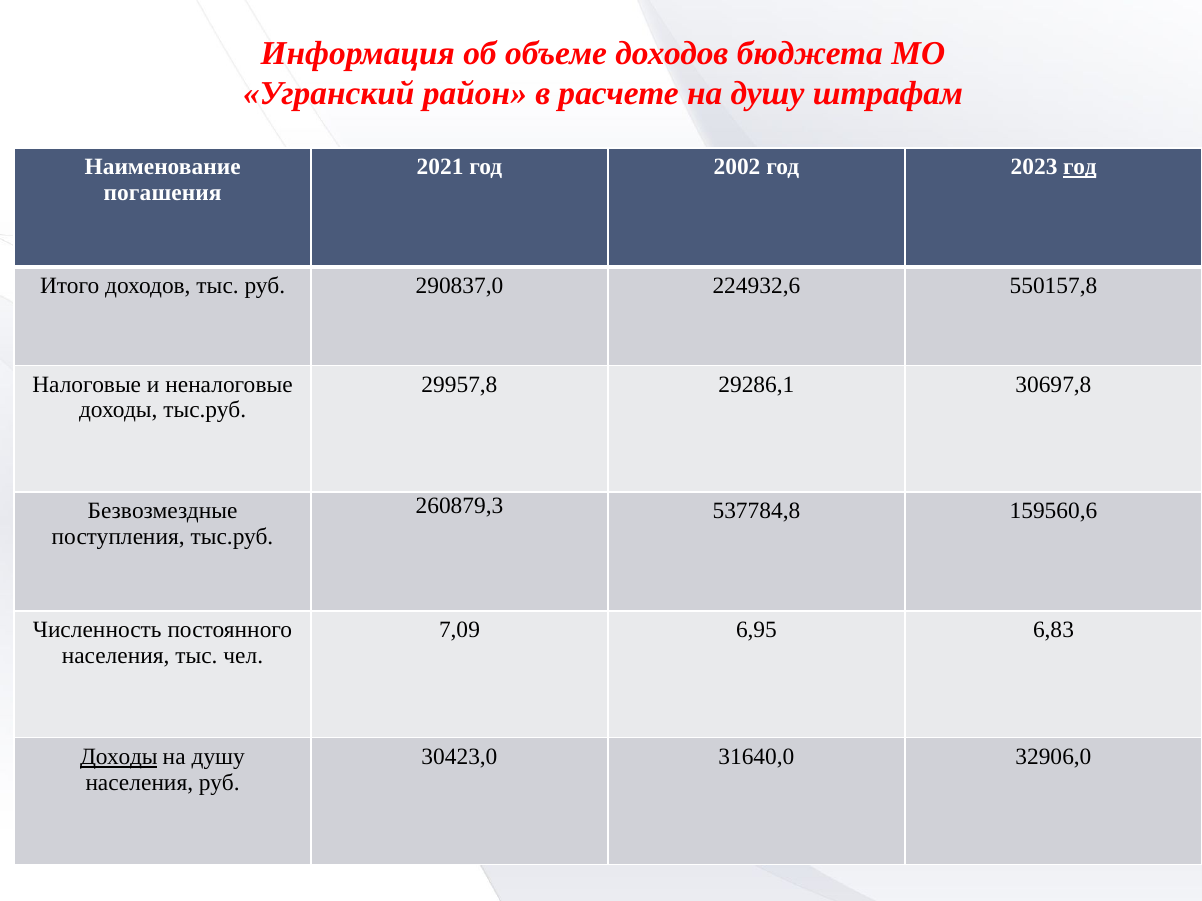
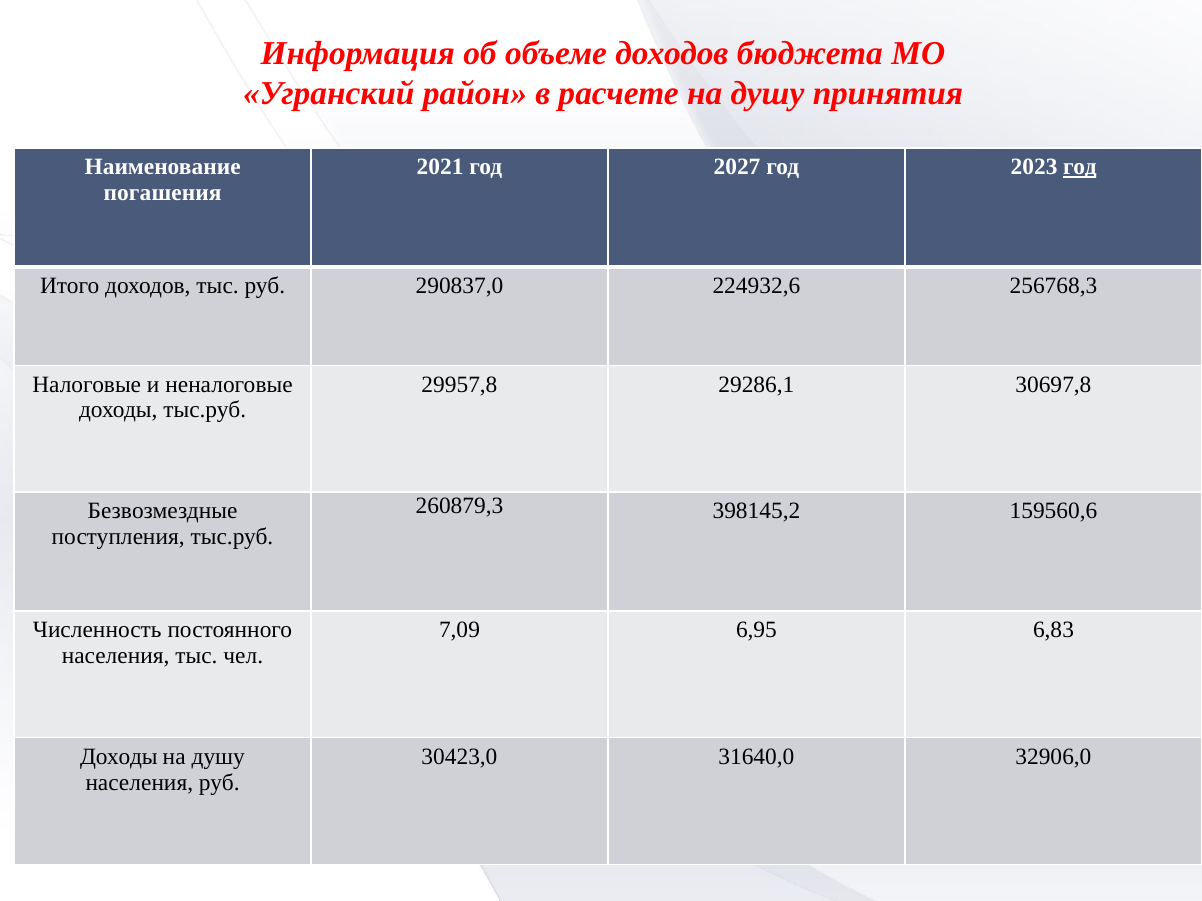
штрафам: штрафам -> принятия
2002: 2002 -> 2027
550157,8: 550157,8 -> 256768,3
537784,8: 537784,8 -> 398145,2
Доходы at (119, 757) underline: present -> none
